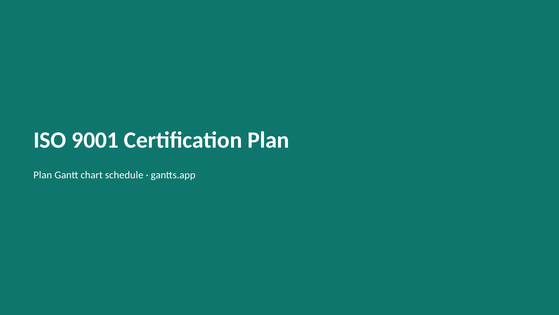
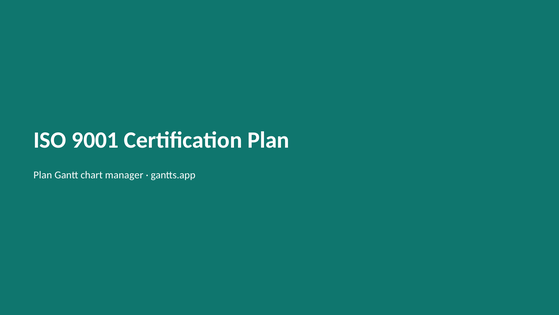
schedule: schedule -> manager
